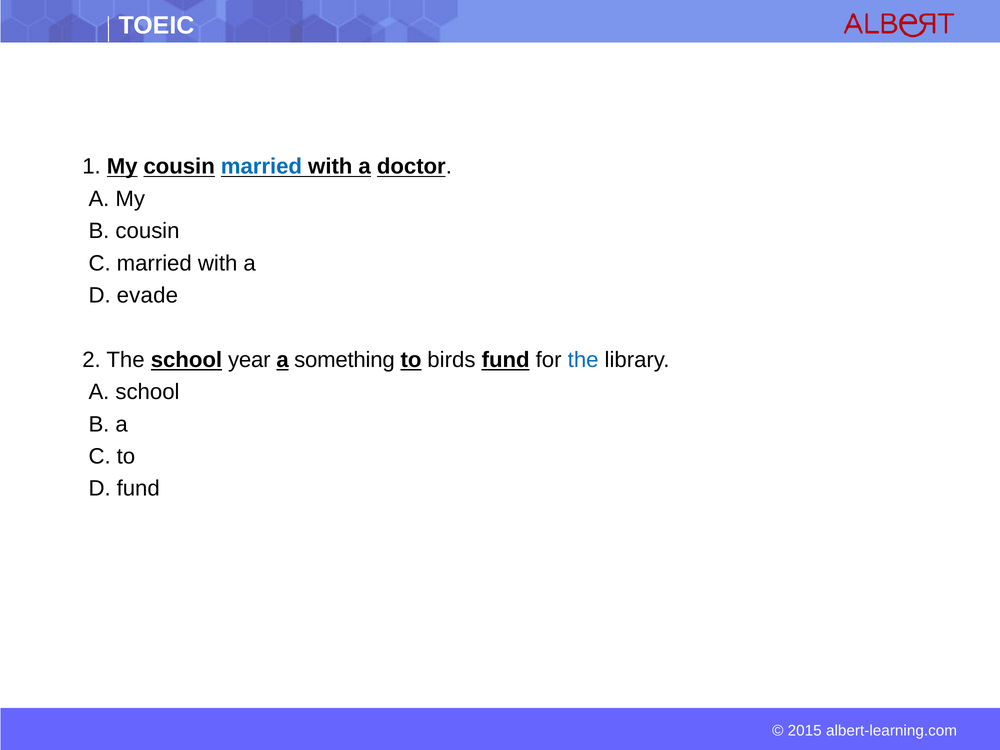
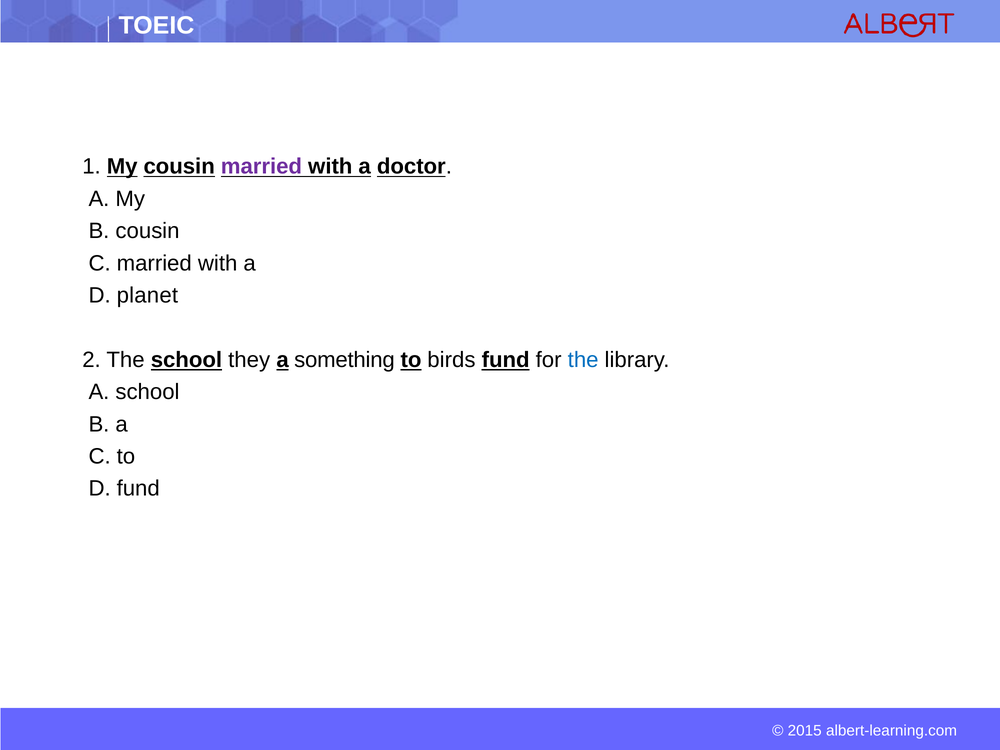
married at (261, 167) colour: blue -> purple
evade: evade -> planet
year: year -> they
